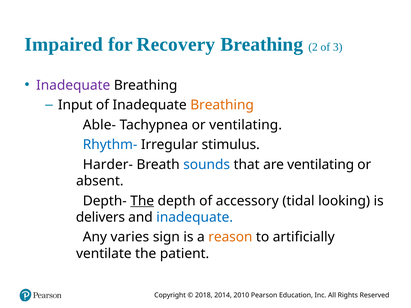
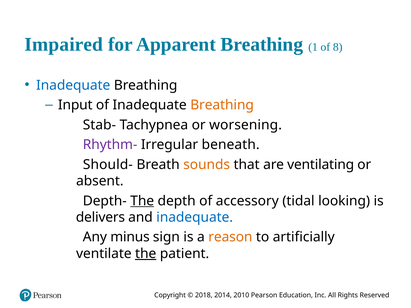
Recovery: Recovery -> Apparent
2: 2 -> 1
3: 3 -> 8
Inadequate at (73, 85) colour: purple -> blue
Able-: Able- -> Stab-
or ventilating: ventilating -> worsening
Rhythm- colour: blue -> purple
stimulus: stimulus -> beneath
Harder-: Harder- -> Should-
sounds colour: blue -> orange
varies: varies -> minus
the at (146, 254) underline: none -> present
